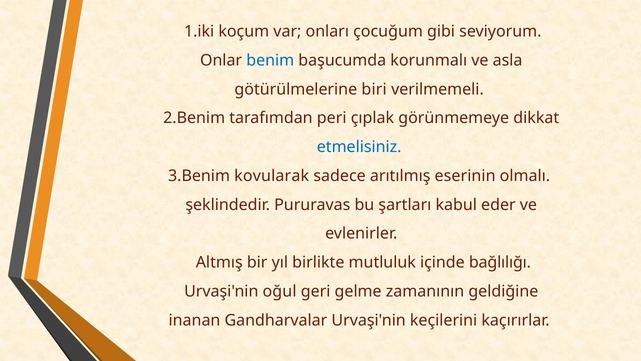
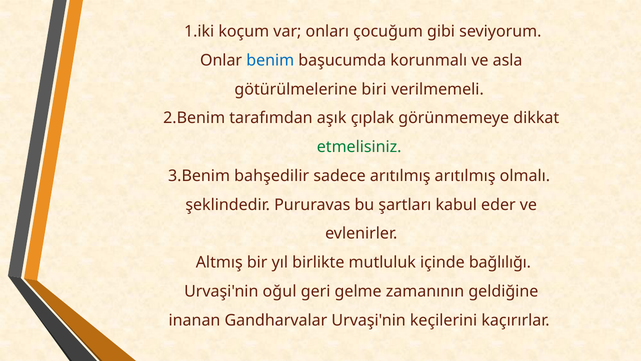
peri: peri -> aşık
etmelisiniz colour: blue -> green
kovularak: kovularak -> bahşedilir
arıtılmış eserinin: eserinin -> arıtılmış
